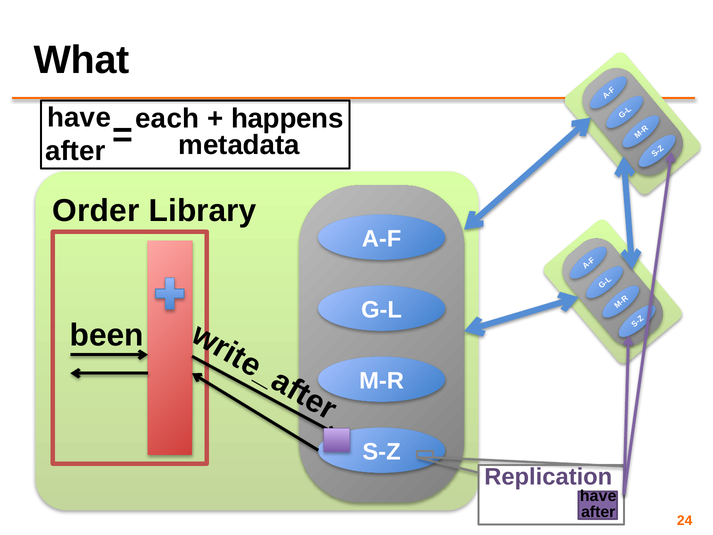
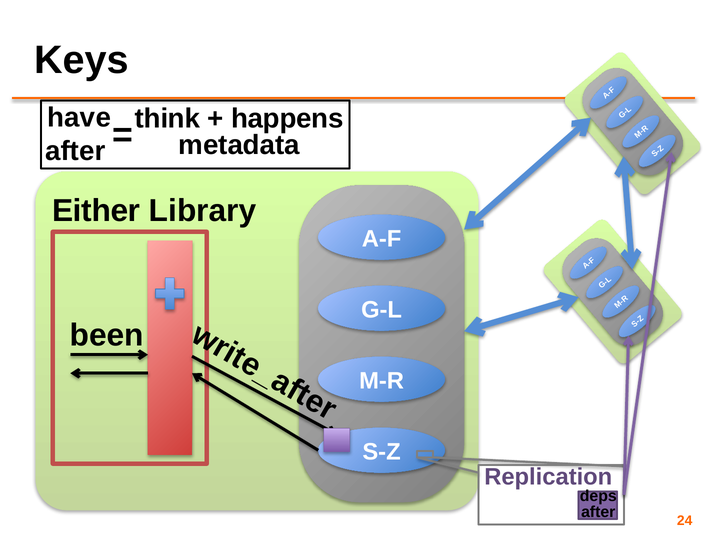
What: What -> Keys
each: each -> think
Order: Order -> Either
have at (598, 496): have -> deps
